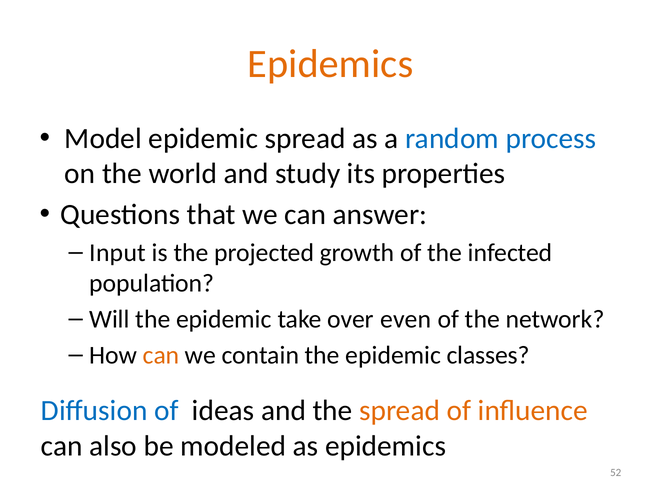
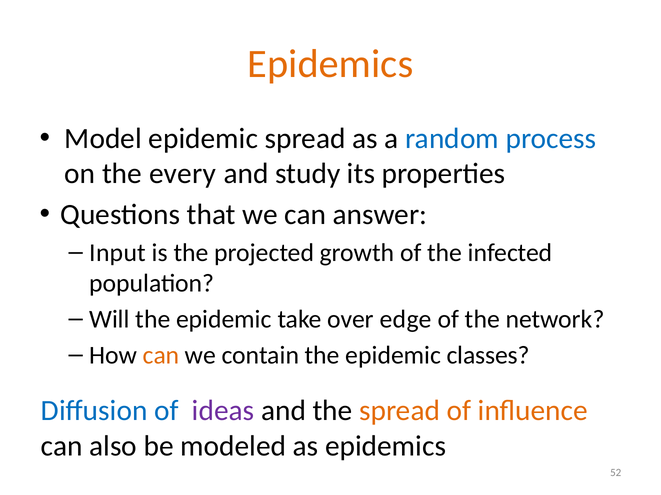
world: world -> every
even: even -> edge
ideas colour: black -> purple
